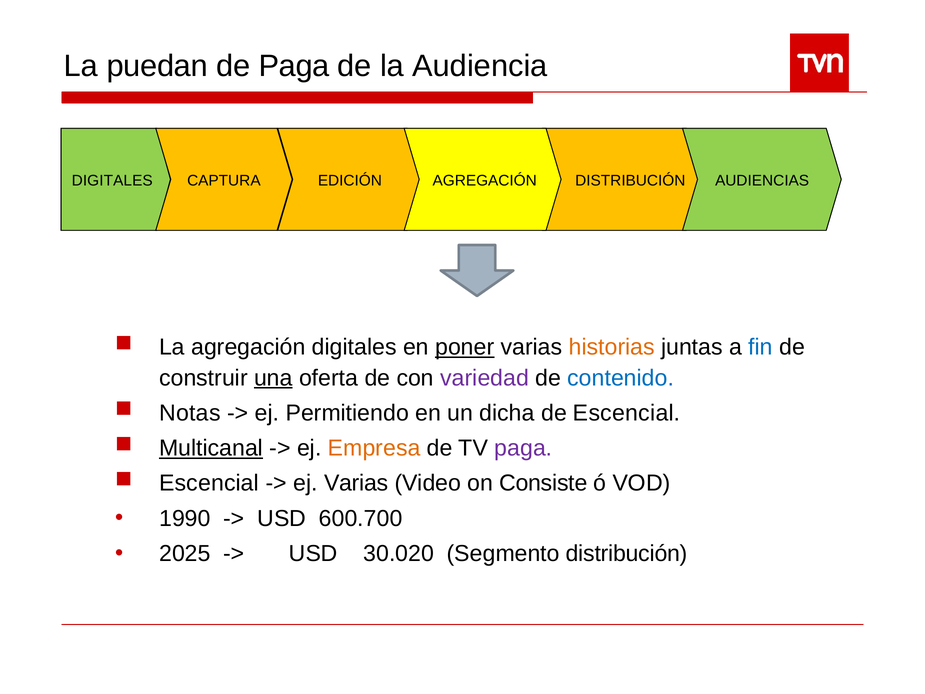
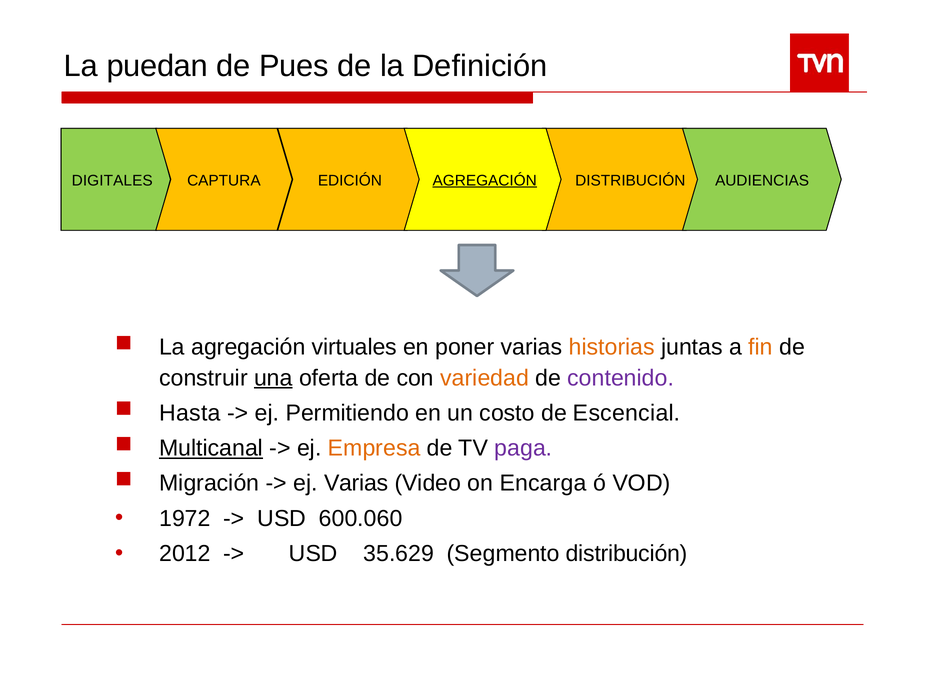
de Paga: Paga -> Pues
Audiencia: Audiencia -> Definición
AGREGACIÓN at (485, 180) underline: none -> present
agregación digitales: digitales -> virtuales
poner underline: present -> none
fin colour: blue -> orange
variedad colour: purple -> orange
contenido colour: blue -> purple
Notas: Notas -> Hasta
dicha: dicha -> costo
Escencial at (209, 483): Escencial -> Migración
Consiste: Consiste -> Encarga
1990: 1990 -> 1972
600.700: 600.700 -> 600.060
2025: 2025 -> 2012
30.020: 30.020 -> 35.629
